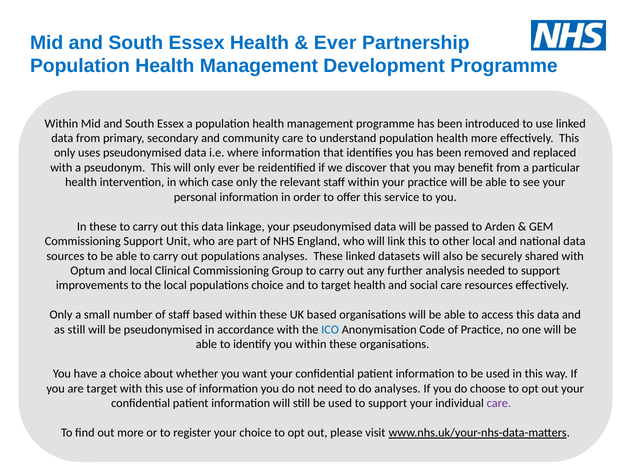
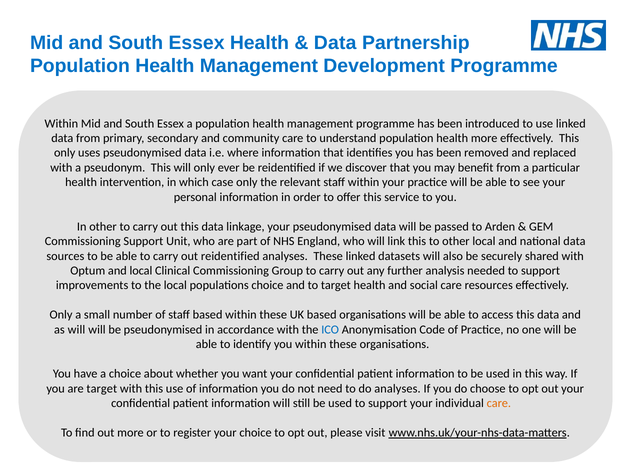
Ever at (335, 43): Ever -> Data
In these: these -> other
out populations: populations -> reidentified
as still: still -> will
care at (499, 403) colour: purple -> orange
